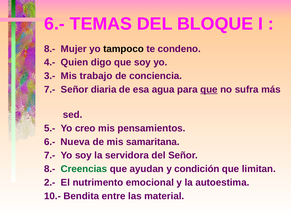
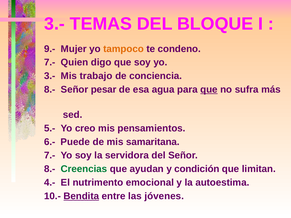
6.- at (54, 24): 6.- -> 3.-
8.- at (50, 49): 8.- -> 9.-
tampoco colour: black -> orange
4.- at (50, 62): 4.- -> 7.-
7.- at (50, 90): 7.- -> 8.-
diaria: diaria -> pesar
Nueva: Nueva -> Puede
2.-: 2.- -> 4.-
Bendita underline: none -> present
material: material -> jóvenes
